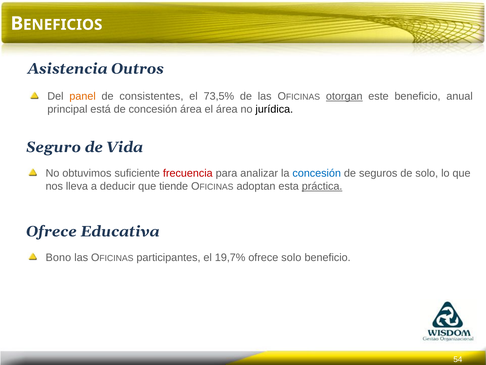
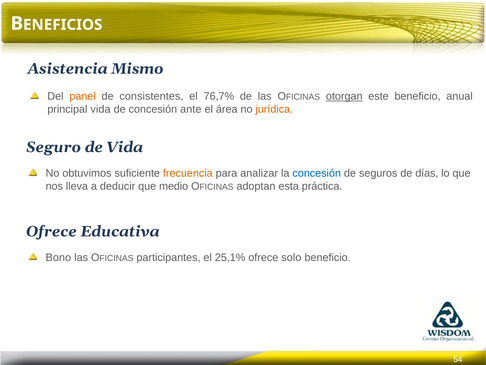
Outros: Outros -> Mismo
73,5%: 73,5% -> 76,7%
principal está: está -> vida
concesión área: área -> ante
jurídica colour: black -> orange
frecuencia colour: red -> orange
de solo: solo -> días
tiende: tiende -> medio
práctica underline: present -> none
19,7%: 19,7% -> 25,1%
